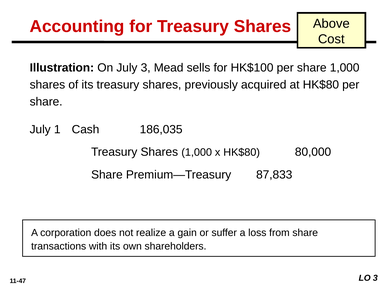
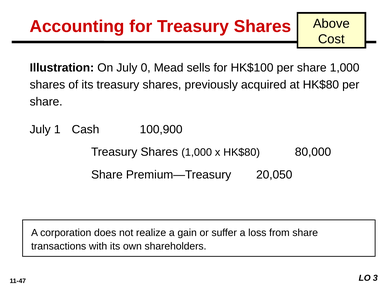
July 3: 3 -> 0
186,035: 186,035 -> 100,900
87,833: 87,833 -> 20,050
